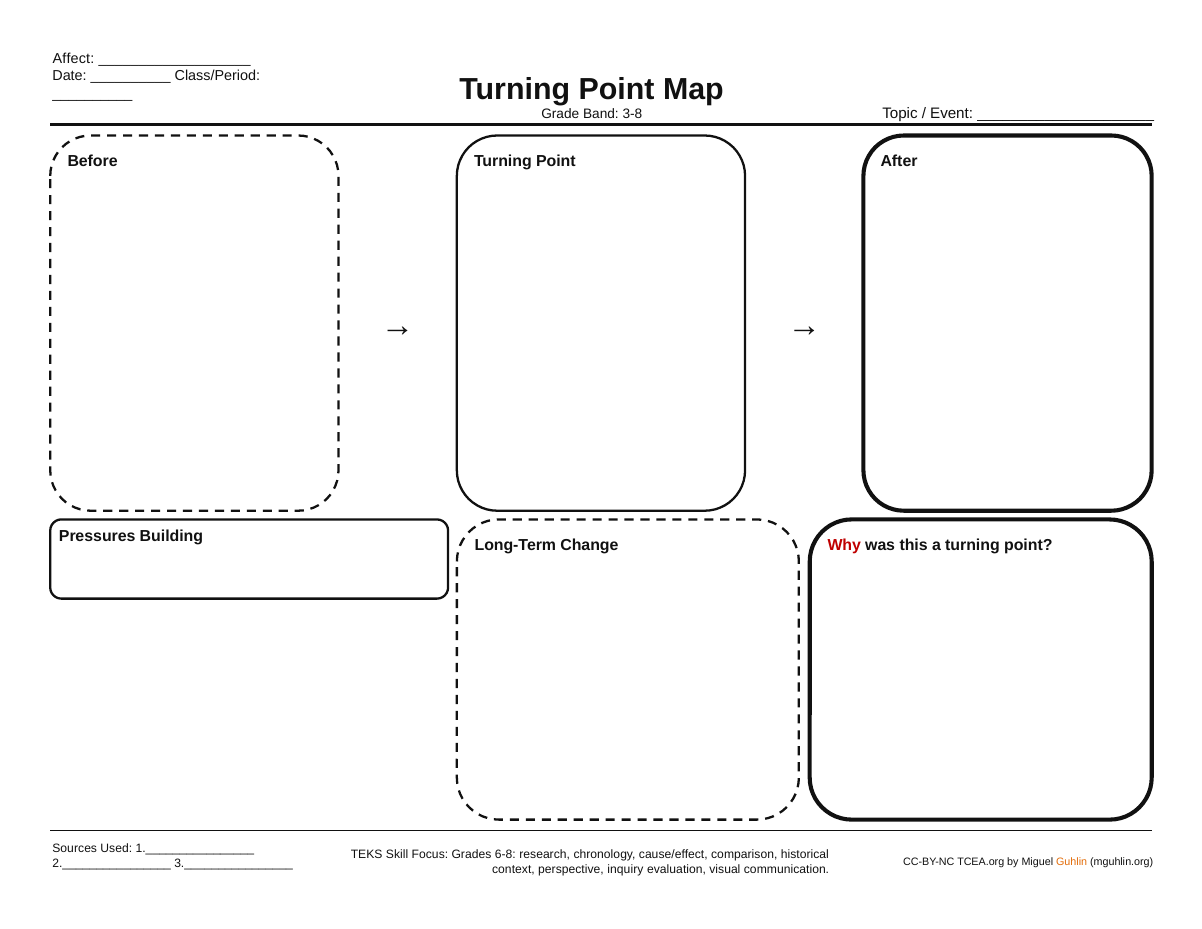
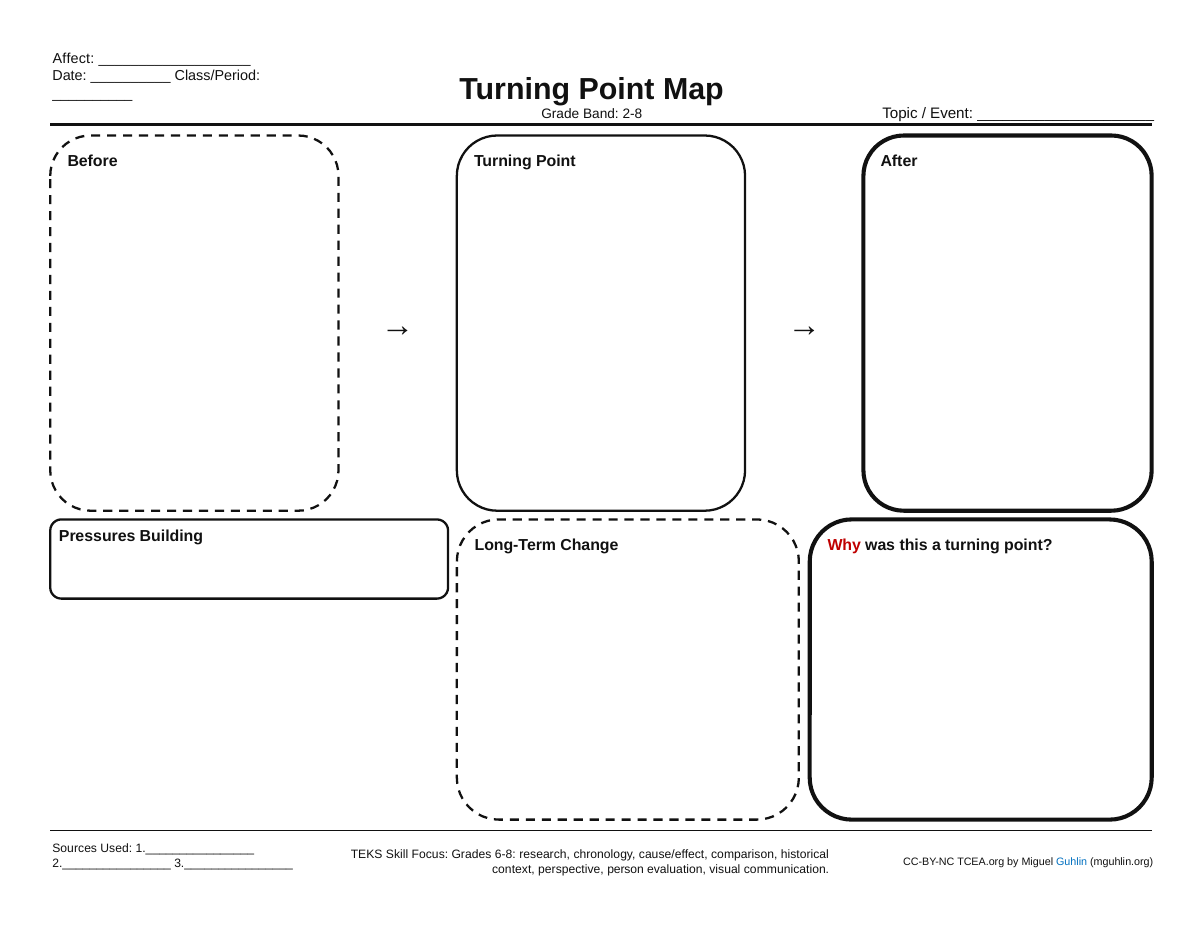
3-8: 3-8 -> 2-8
Guhlin colour: orange -> blue
inquiry: inquiry -> person
